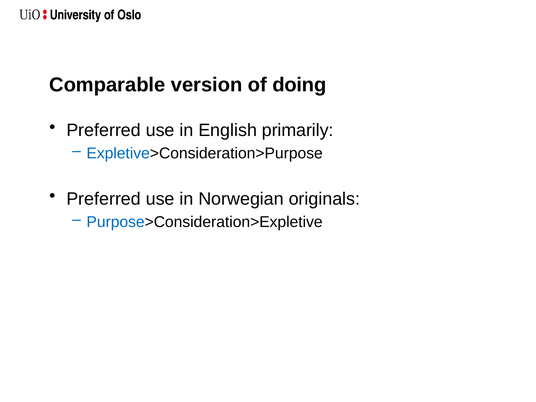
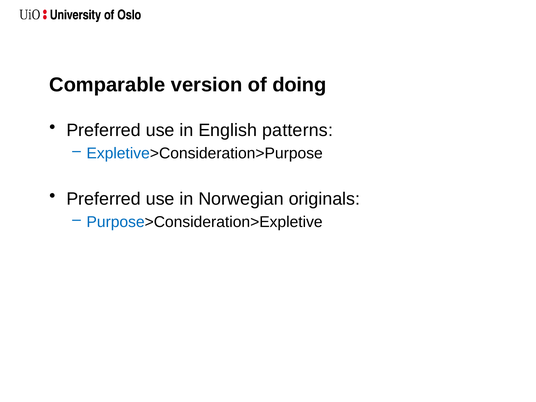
primarily: primarily -> patterns
